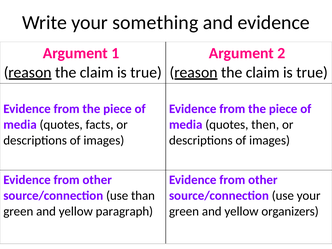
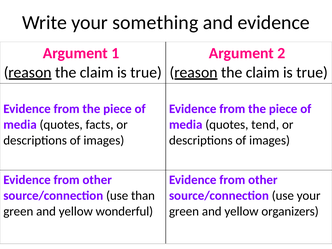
then: then -> tend
paragraph: paragraph -> wonderful
